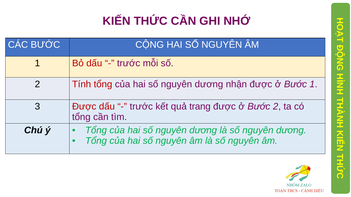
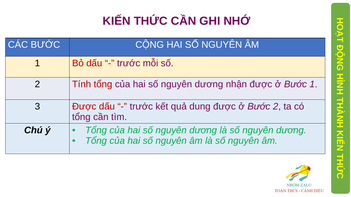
trang: trang -> dung
